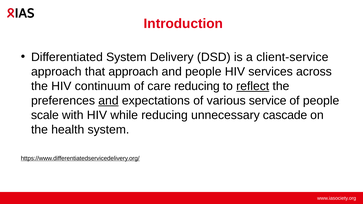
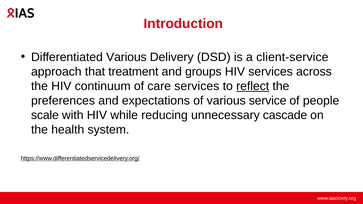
Differentiated System: System -> Various
that approach: approach -> treatment
and people: people -> groups
care reducing: reducing -> services
and at (108, 101) underline: present -> none
